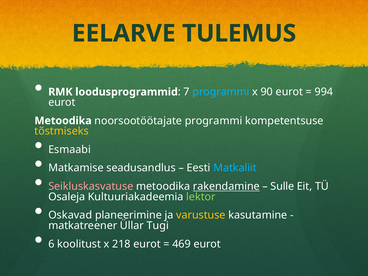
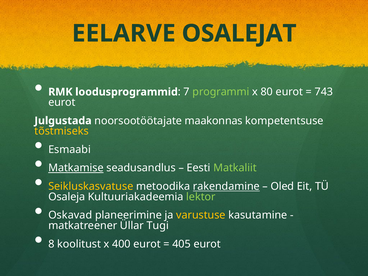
TULEMUS: TULEMUS -> OSALEJAT
programmi at (221, 92) colour: light blue -> light green
90: 90 -> 80
994: 994 -> 743
Metoodika at (63, 121): Metoodika -> Julgustada
noorsootöötajate programmi: programmi -> maakonnas
Matkamise underline: none -> present
Matkaliit colour: light blue -> light green
Seikluskasvatuse colour: pink -> yellow
Sulle: Sulle -> Oled
6: 6 -> 8
218: 218 -> 400
469: 469 -> 405
